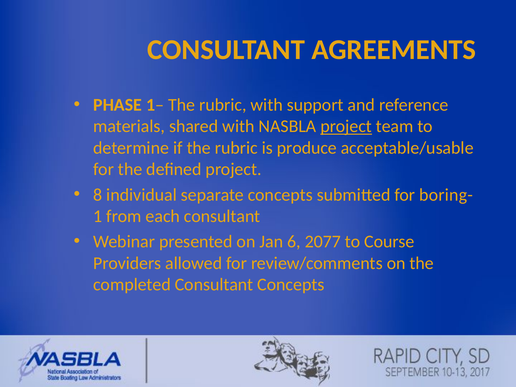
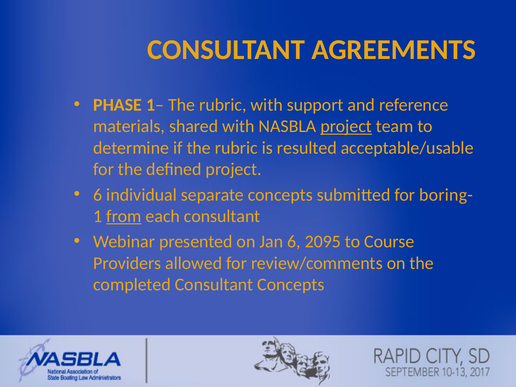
produce: produce -> resulted
8 at (98, 195): 8 -> 6
from underline: none -> present
2077: 2077 -> 2095
